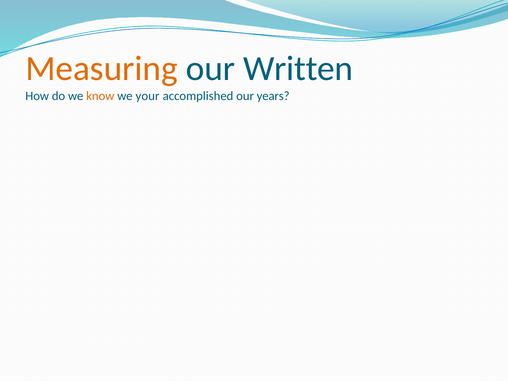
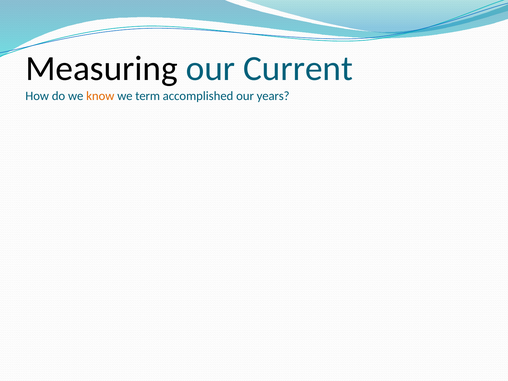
Measuring colour: orange -> black
Written: Written -> Current
your: your -> term
